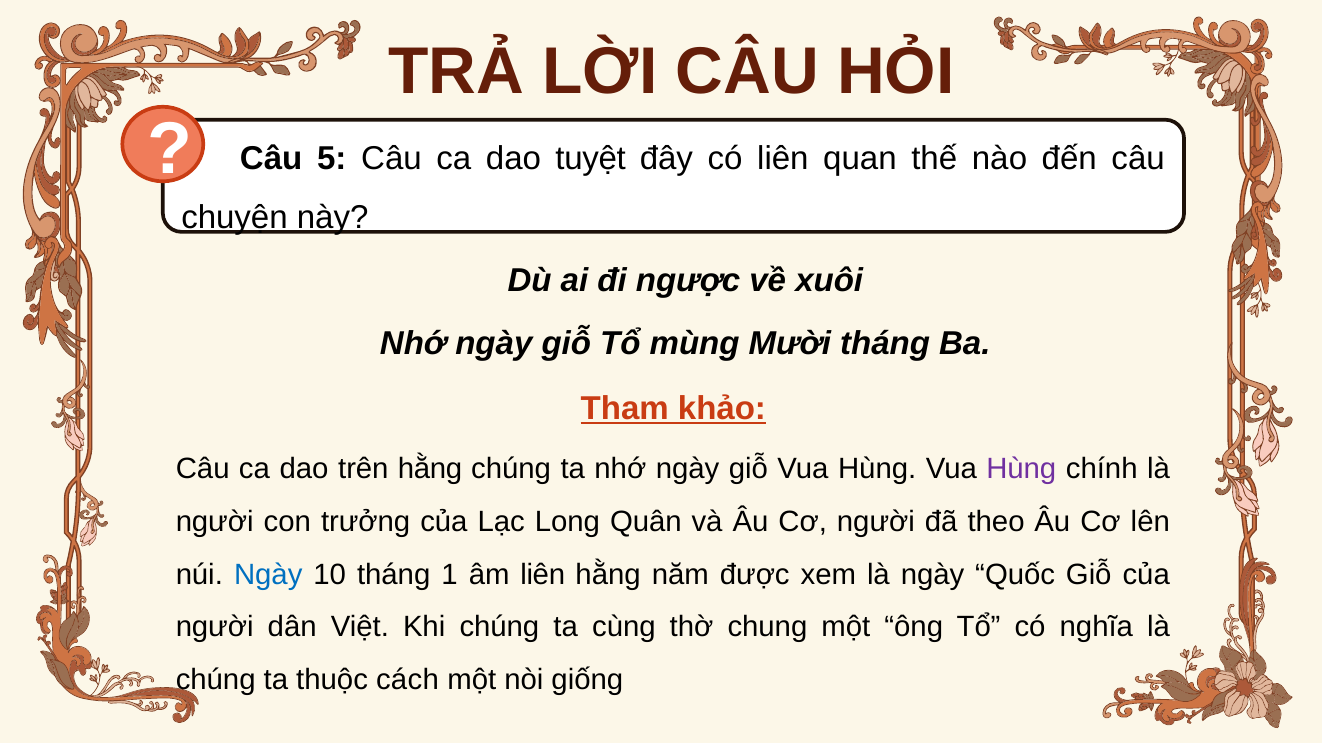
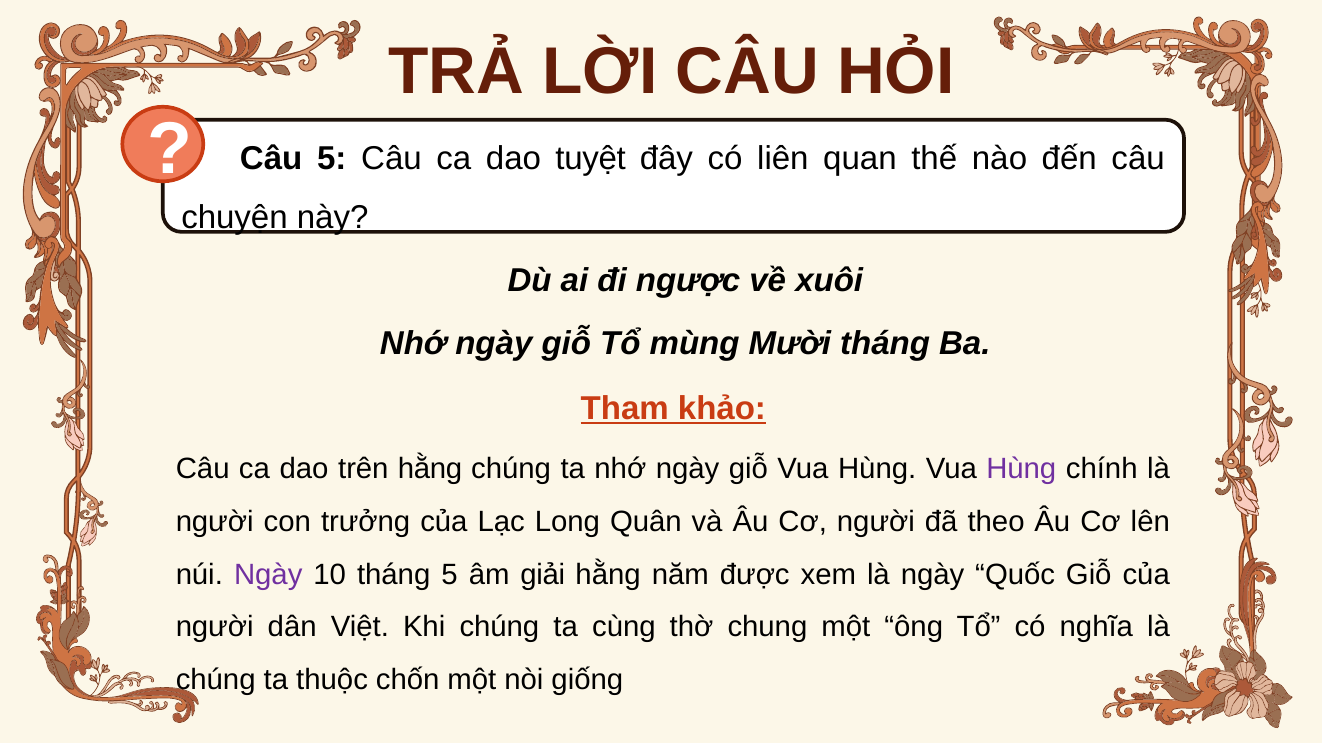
Ngày at (268, 575) colour: blue -> purple
tháng 1: 1 -> 5
âm liên: liên -> giải
cách: cách -> chốn
